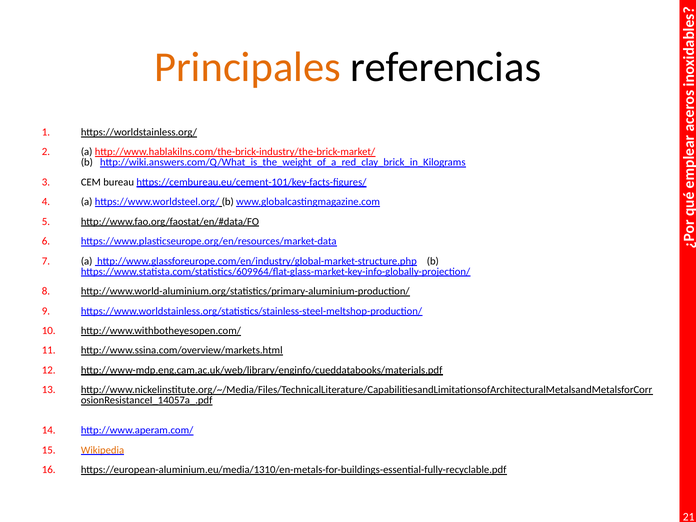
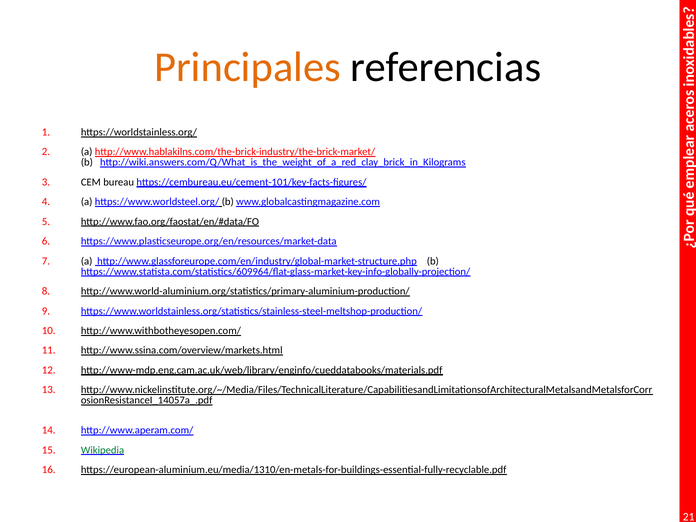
Wikipedia colour: orange -> green
